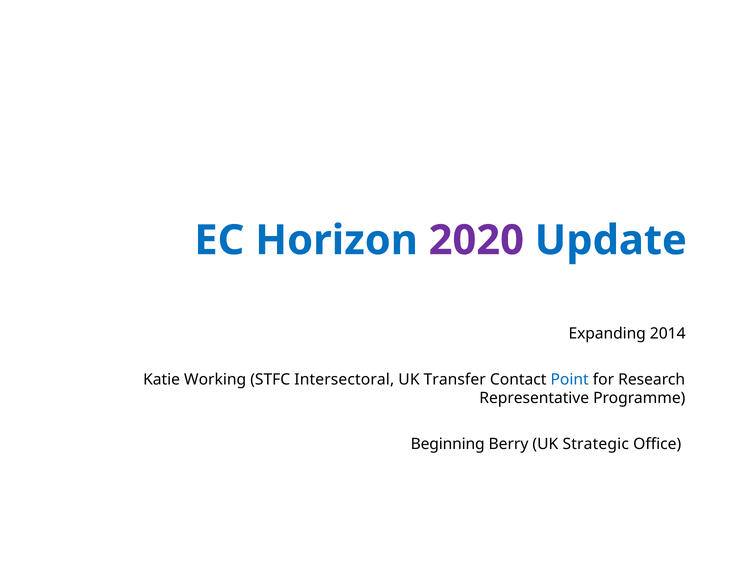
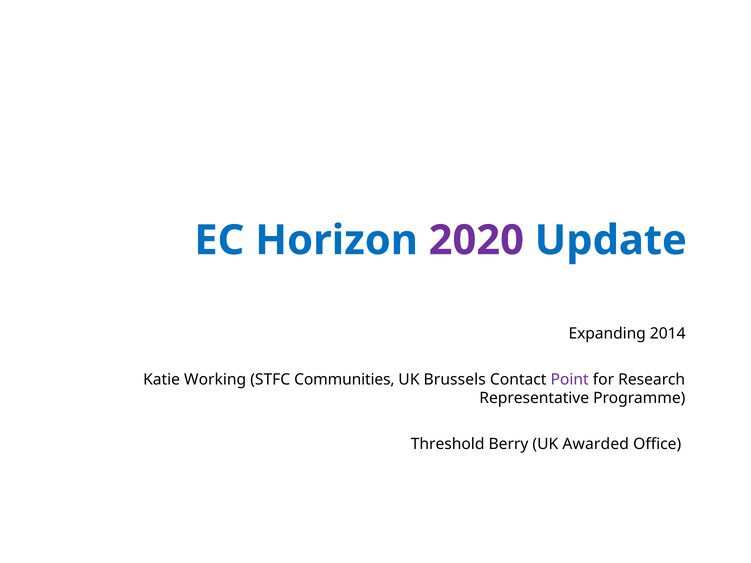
Intersectoral: Intersectoral -> Communities
Transfer: Transfer -> Brussels
Point colour: blue -> purple
Beginning: Beginning -> Threshold
Strategic: Strategic -> Awarded
